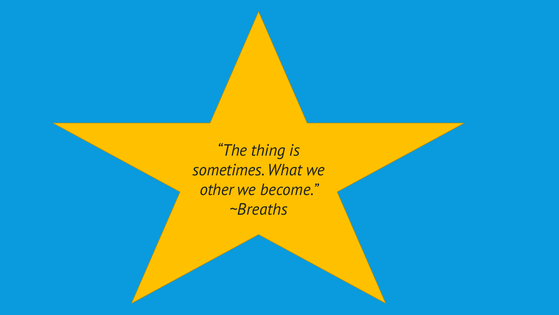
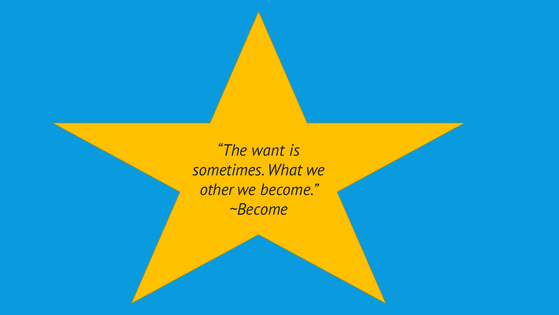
thing: thing -> want
~Breaths: ~Breaths -> ~Become
